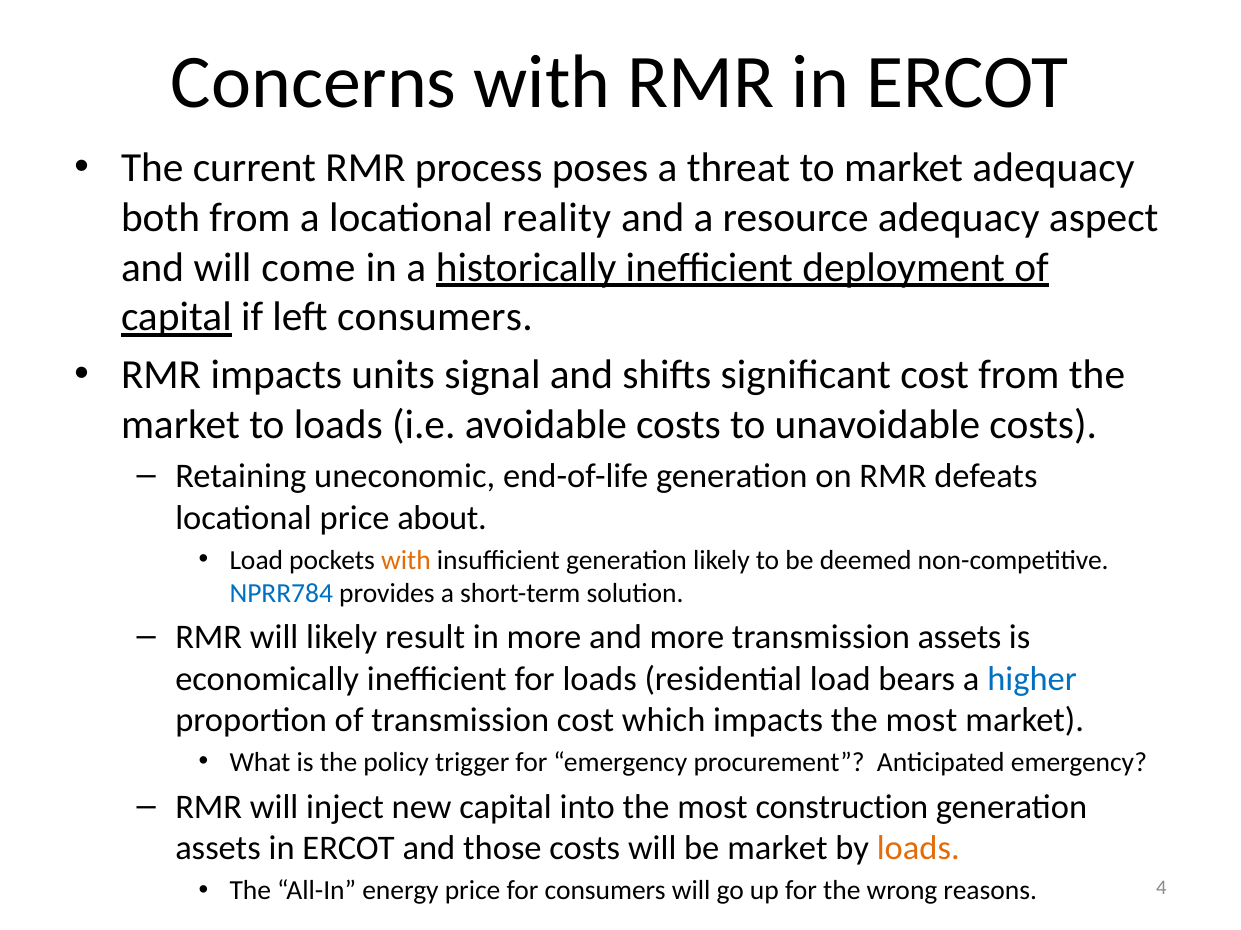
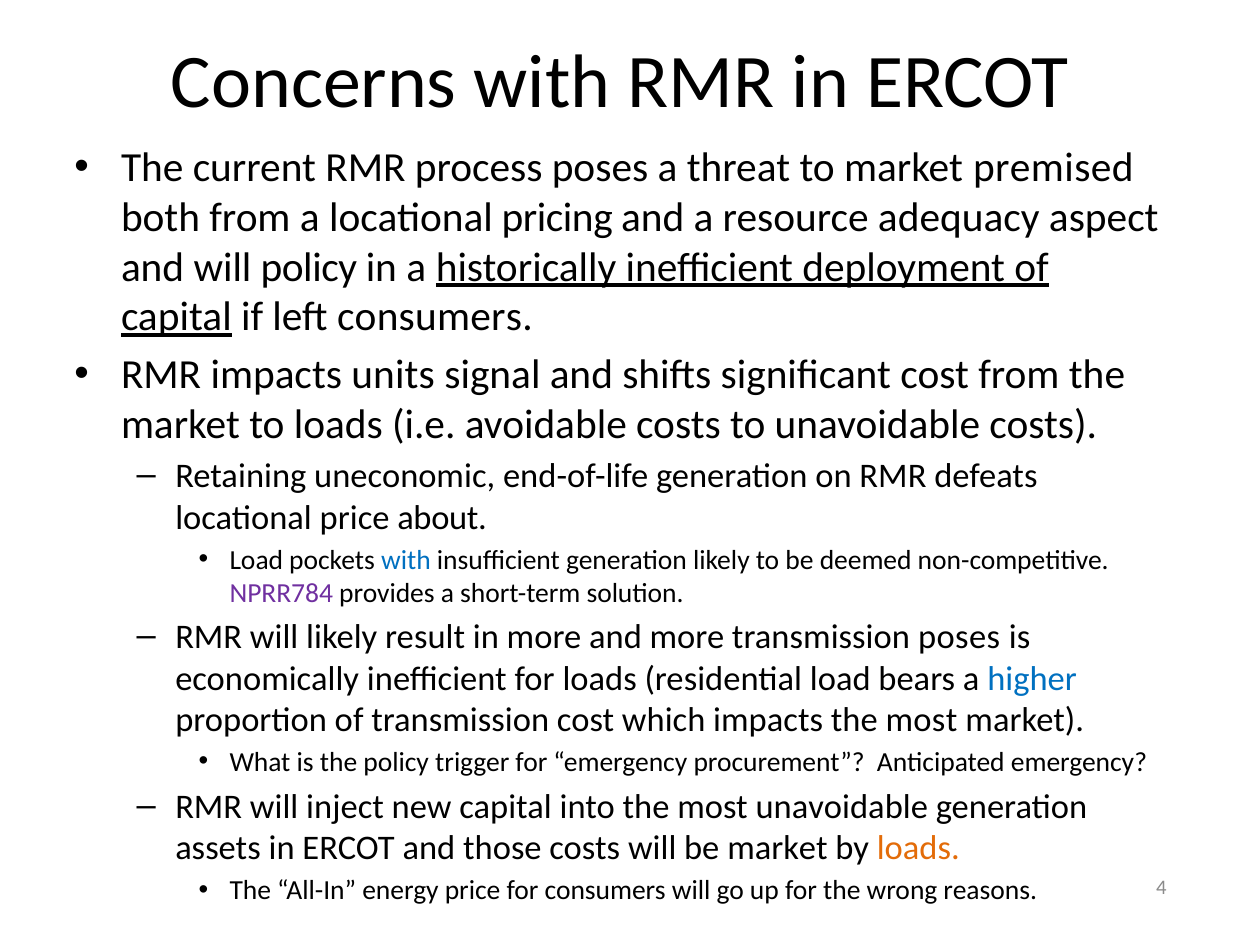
market adequacy: adequacy -> premised
reality: reality -> pricing
will come: come -> policy
with at (406, 560) colour: orange -> blue
NPRR784 colour: blue -> purple
transmission assets: assets -> poses
most construction: construction -> unavoidable
